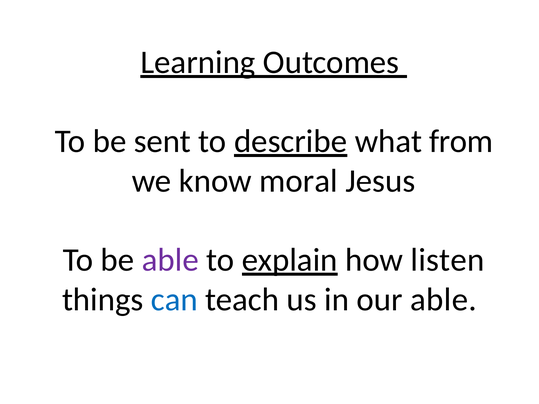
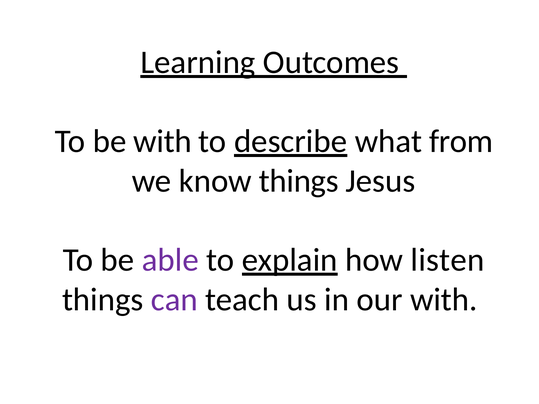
be sent: sent -> with
know moral: moral -> things
can colour: blue -> purple
our able: able -> with
